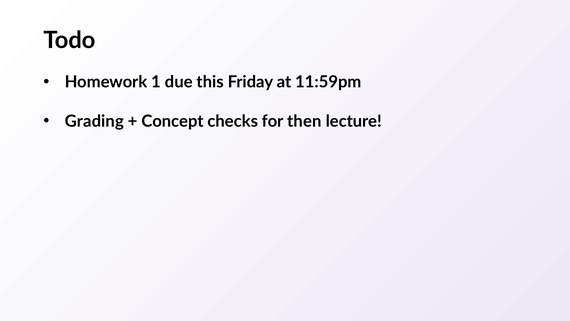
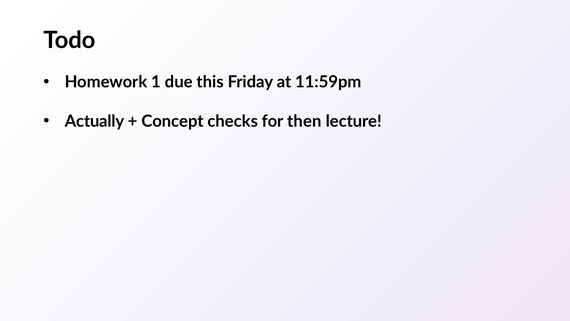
Grading: Grading -> Actually
